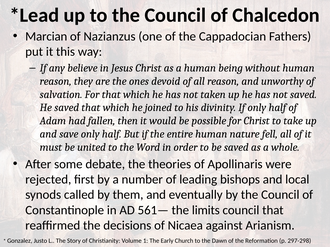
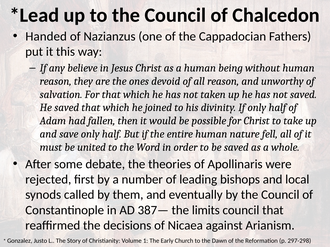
Marcian: Marcian -> Handed
561—: 561— -> 387—
